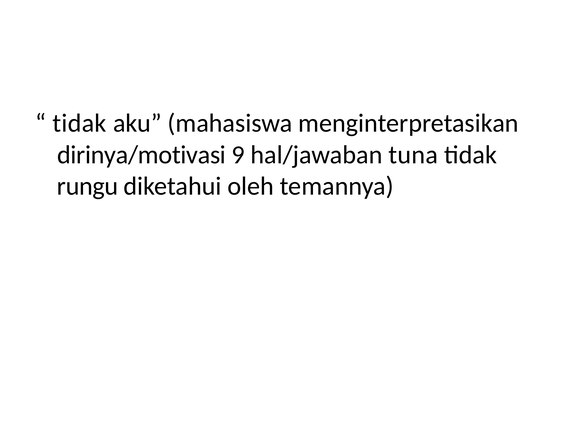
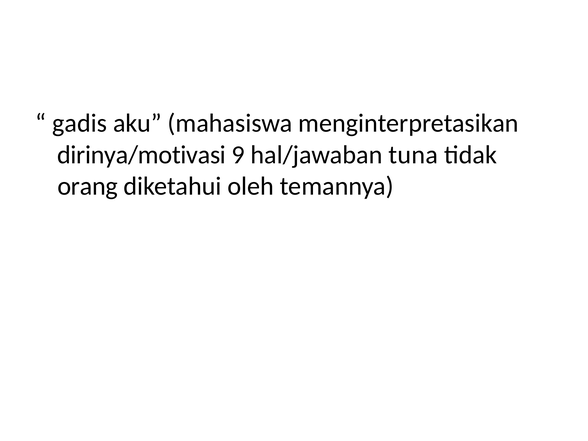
tidak at (79, 123): tidak -> gadis
rungu: rungu -> orang
